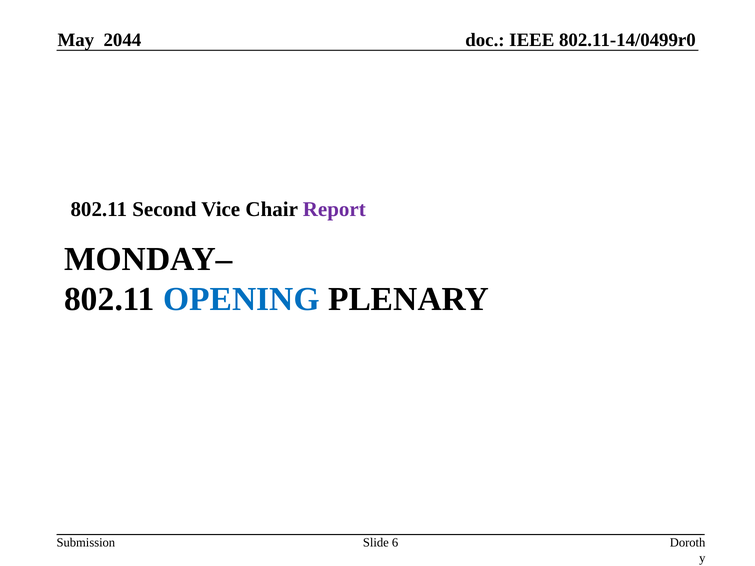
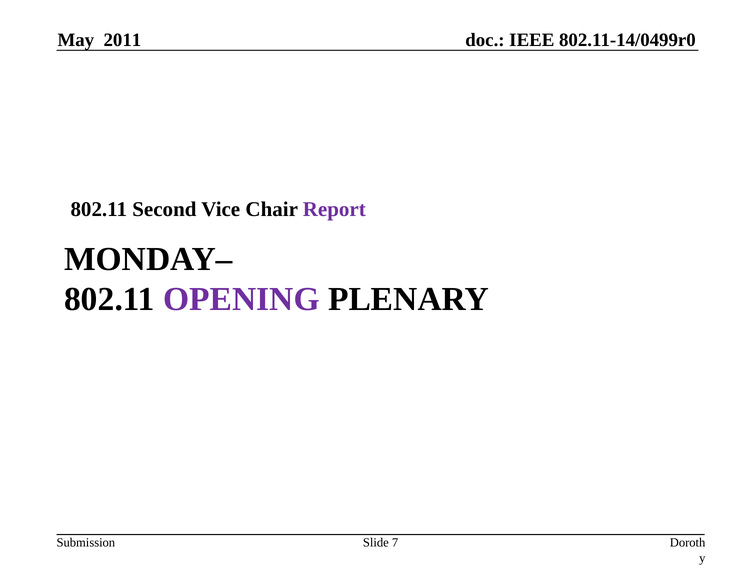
2044: 2044 -> 2011
OPENING colour: blue -> purple
6: 6 -> 7
